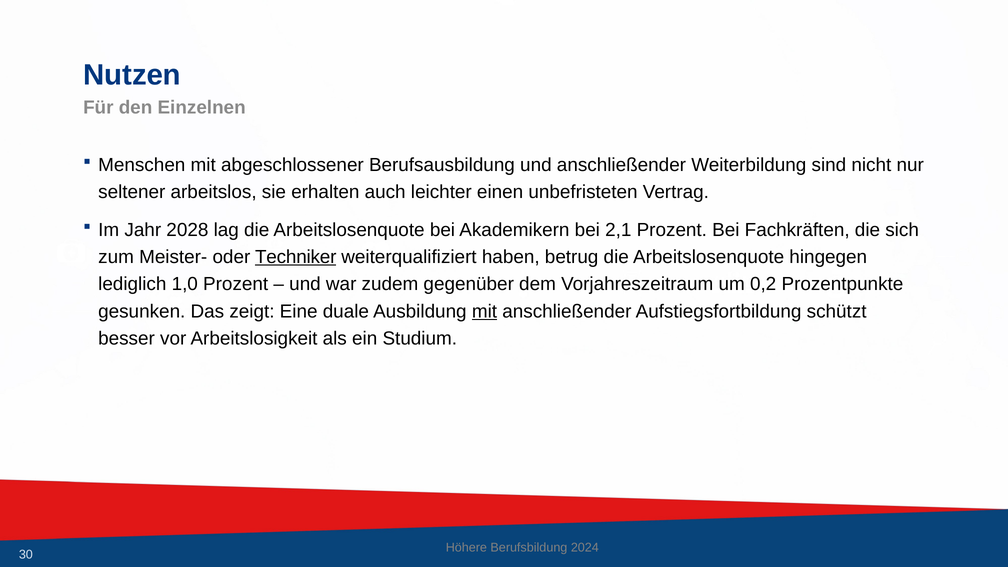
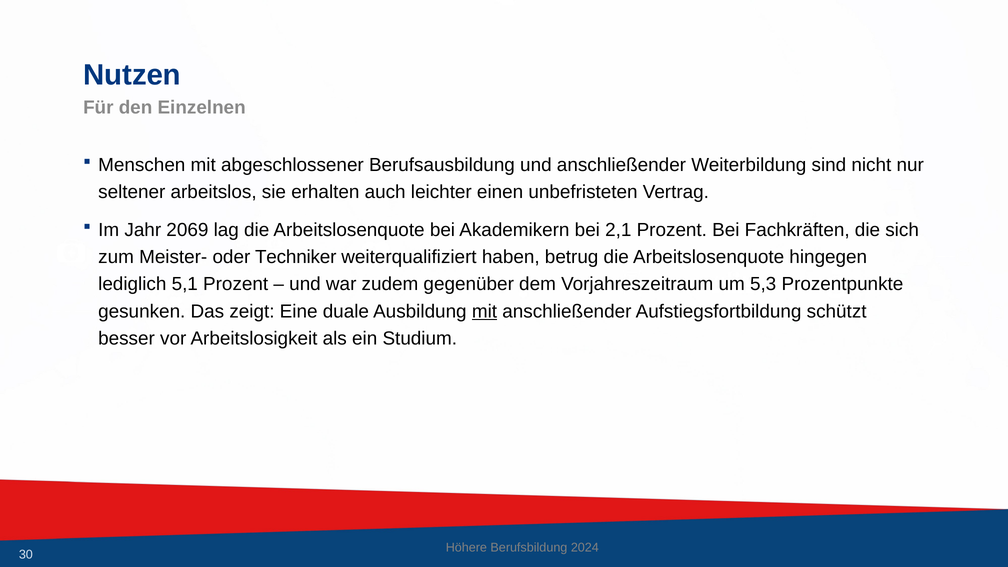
2028: 2028 -> 2069
Techniker underline: present -> none
1,0: 1,0 -> 5,1
0,2: 0,2 -> 5,3
